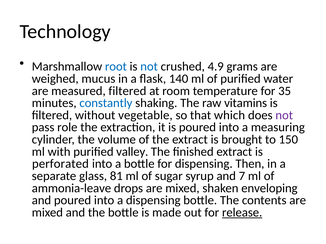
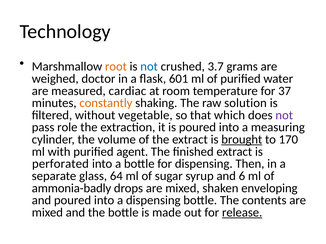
root colour: blue -> orange
4.9: 4.9 -> 3.7
mucus: mucus -> doctor
140: 140 -> 601
measured filtered: filtered -> cardiac
35: 35 -> 37
constantly colour: blue -> orange
vitamins: vitamins -> solution
brought underline: none -> present
150: 150 -> 170
valley: valley -> agent
81: 81 -> 64
7: 7 -> 6
ammonia-leave: ammonia-leave -> ammonia-badly
